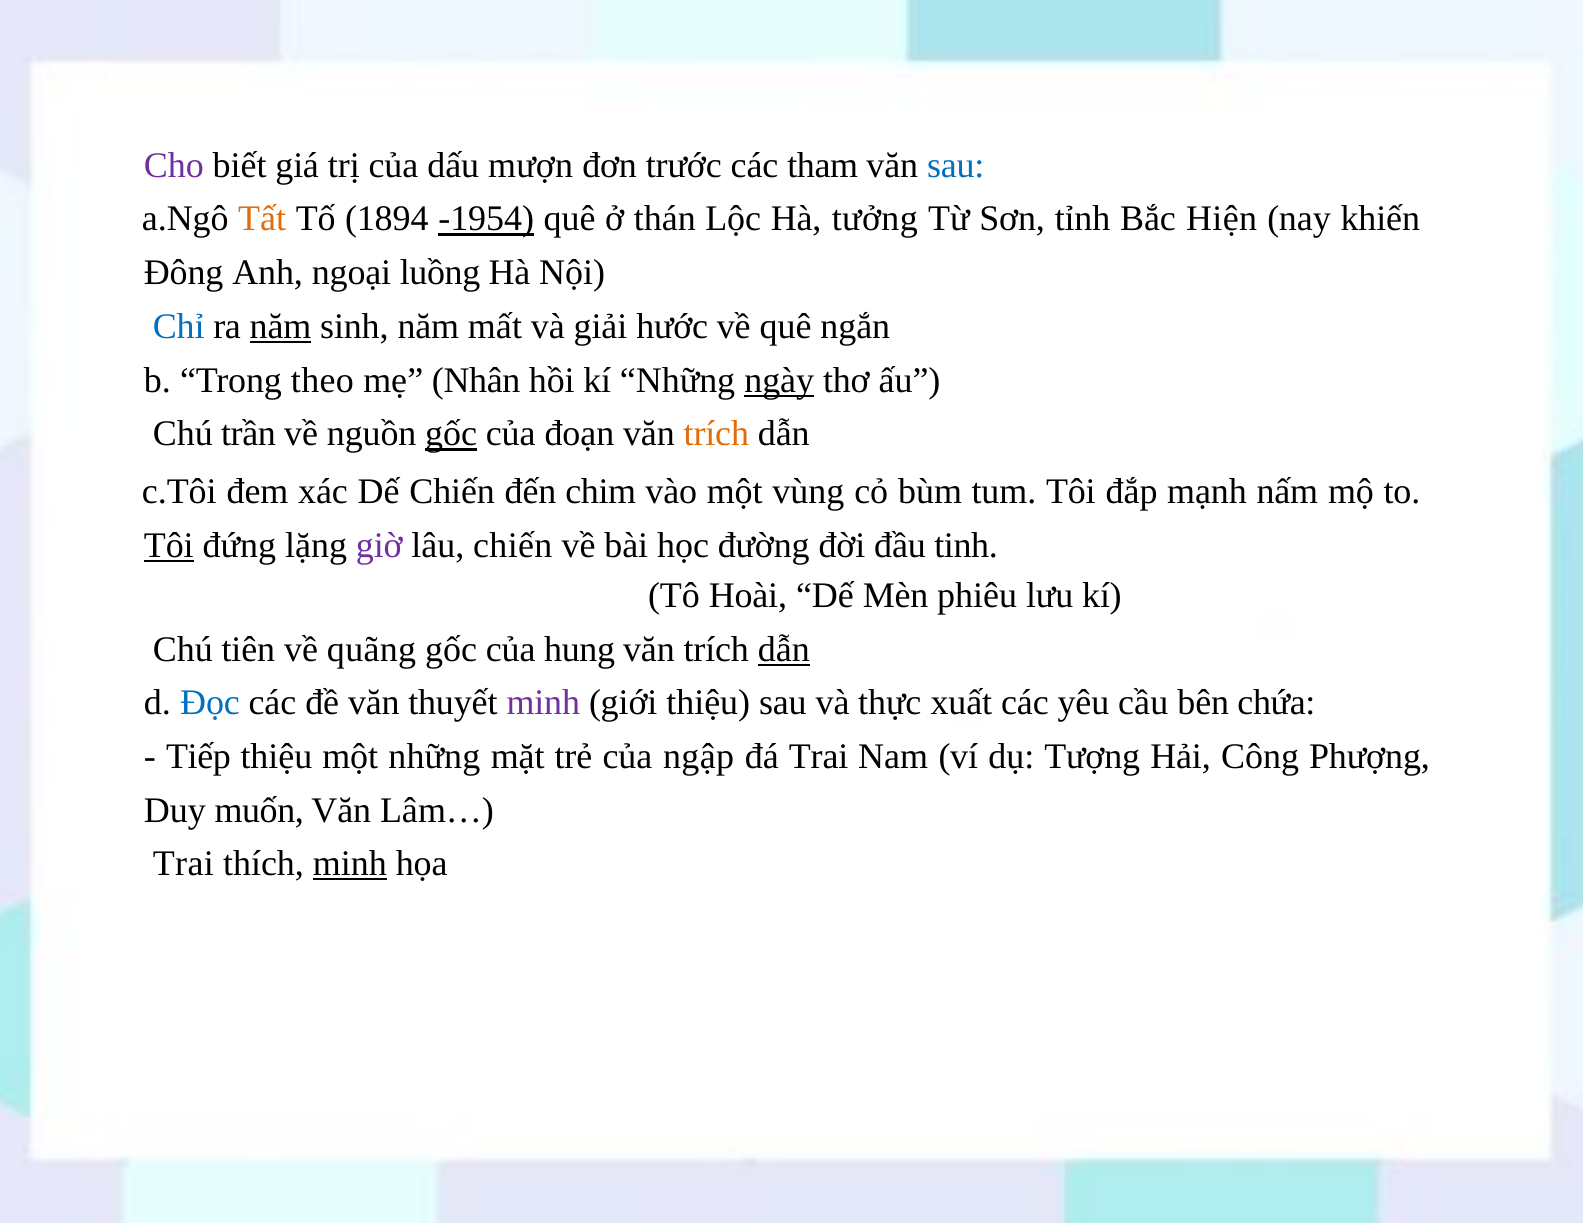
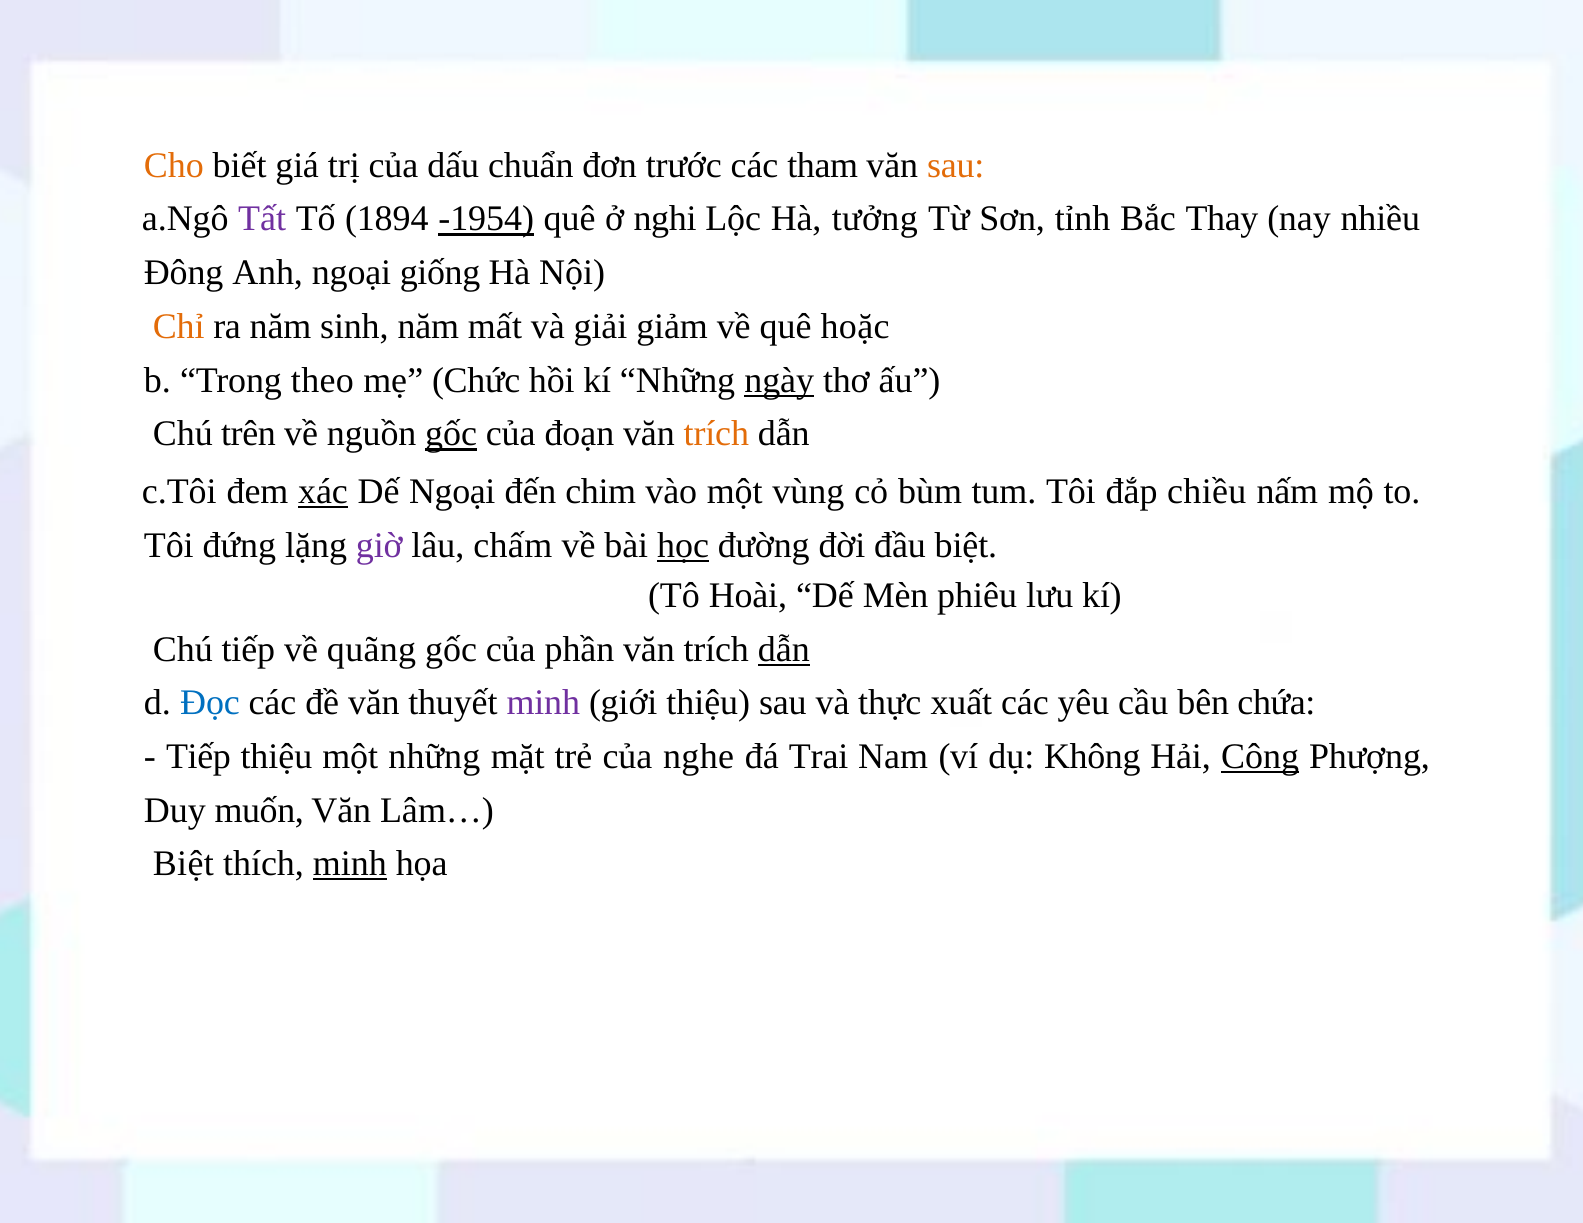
Cho colour: purple -> orange
mượn: mượn -> chuẩn
sau at (956, 166) colour: blue -> orange
Tất colour: orange -> purple
thán: thán -> nghi
Hiện: Hiện -> Thay
khiến: khiến -> nhiều
luồng: luồng -> giống
Chỉ colour: blue -> orange
năm at (281, 327) underline: present -> none
hước: hước -> giảm
ngắn: ngắn -> hoặc
Nhân: Nhân -> Chức
trần: trần -> trên
xác underline: none -> present
Dế Chiến: Chiến -> Ngoại
mạnh: mạnh -> chiều
Tôi at (169, 545) underline: present -> none
lâu chiến: chiến -> chấm
học underline: none -> present
đầu tinh: tinh -> biệt
Chú tiên: tiên -> tiếp
hung: hung -> phần
ngập: ngập -> nghe
Tượng: Tượng -> Không
Công underline: none -> present
Trai at (183, 864): Trai -> Biệt
